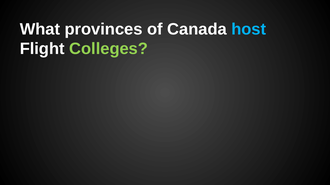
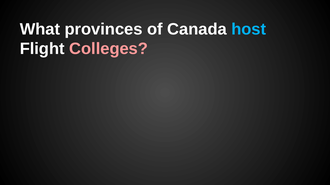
Colleges colour: light green -> pink
